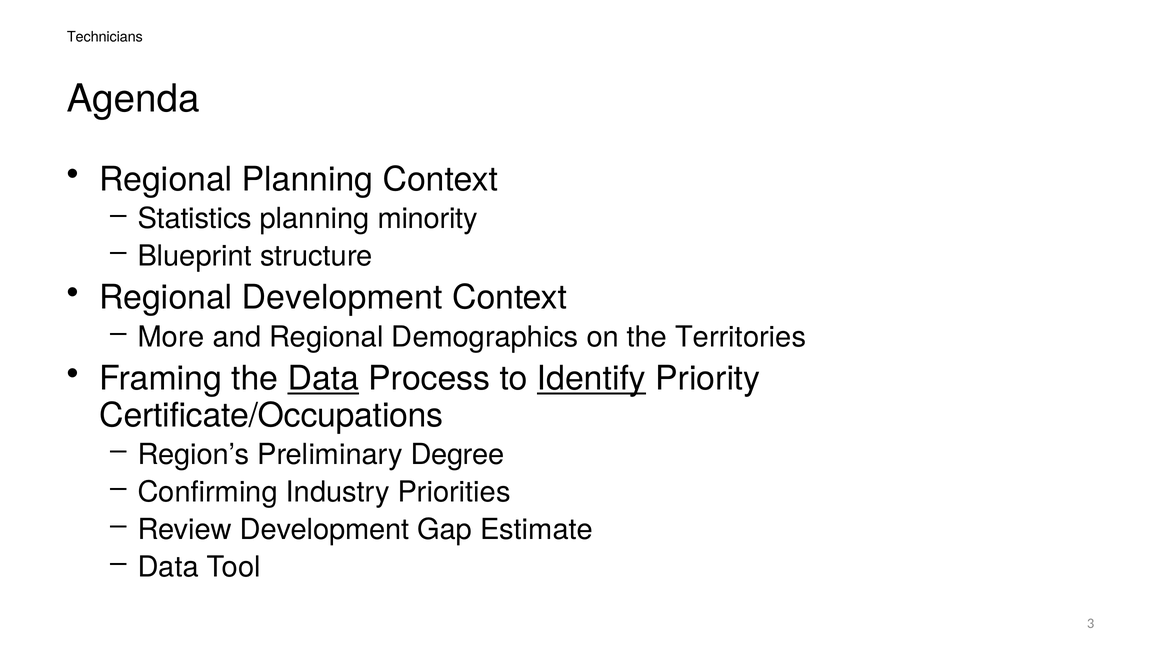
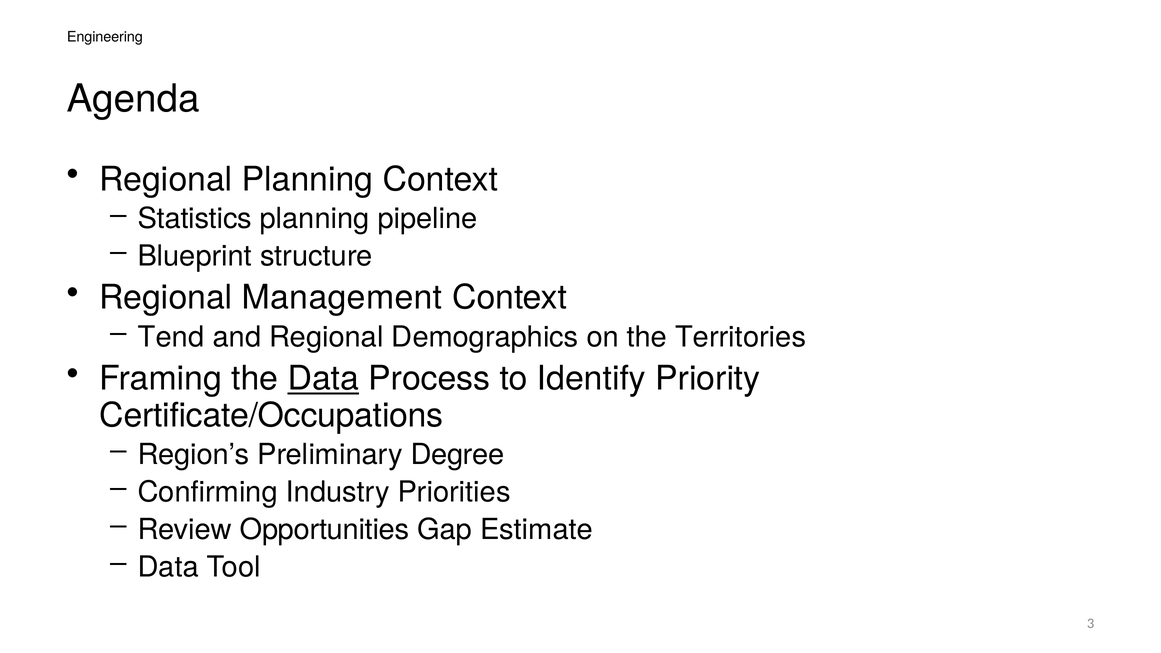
Technicians: Technicians -> Engineering
minority: minority -> pipeline
Regional Development: Development -> Management
More: More -> Tend
Identify underline: present -> none
Review Development: Development -> Opportunities
